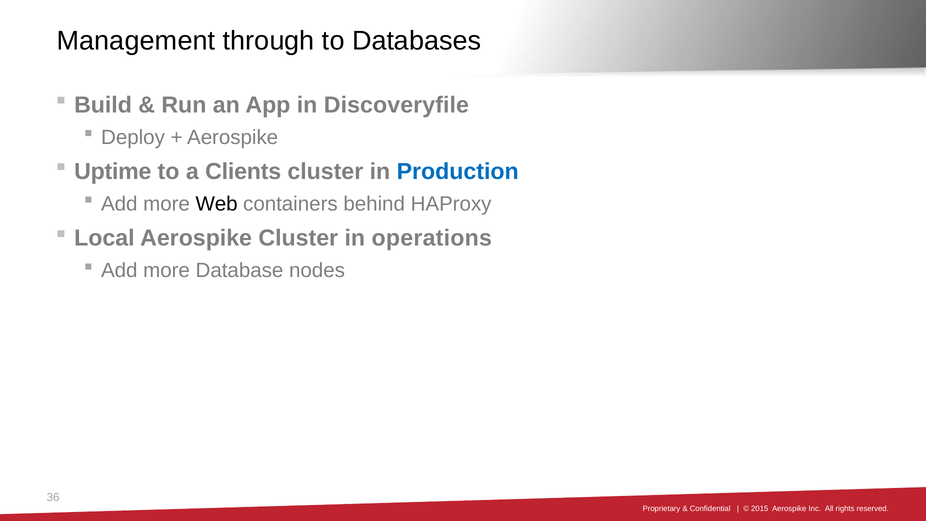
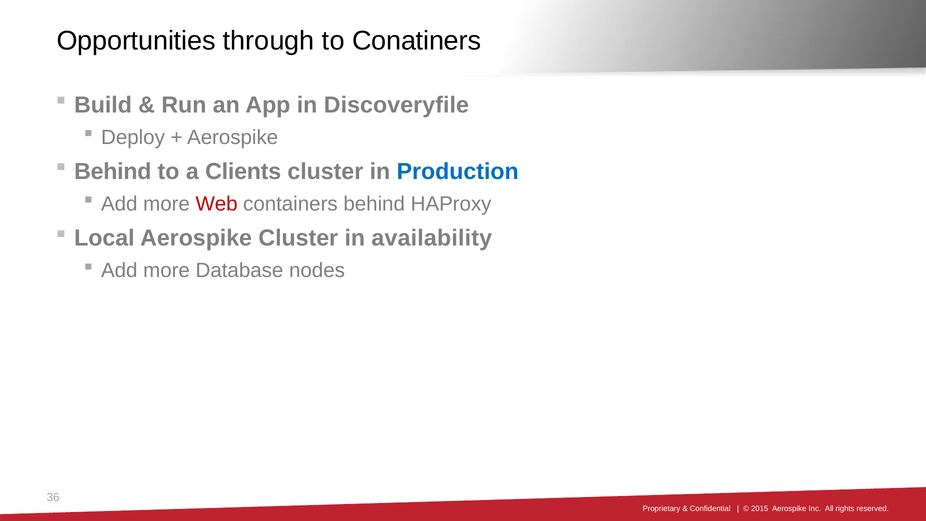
Management: Management -> Opportunities
Databases: Databases -> Conatiners
Uptime at (113, 172): Uptime -> Behind
Web colour: black -> red
operations: operations -> availability
